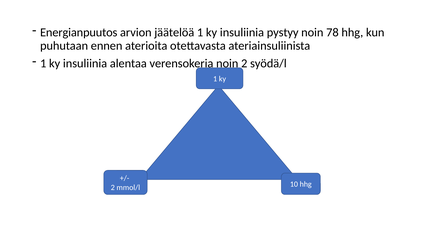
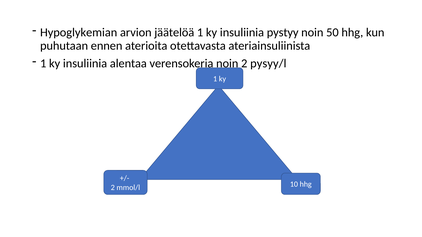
Energianpuutos: Energianpuutos -> Hypoglykemian
78: 78 -> 50
syödä/l: syödä/l -> pysyy/l
